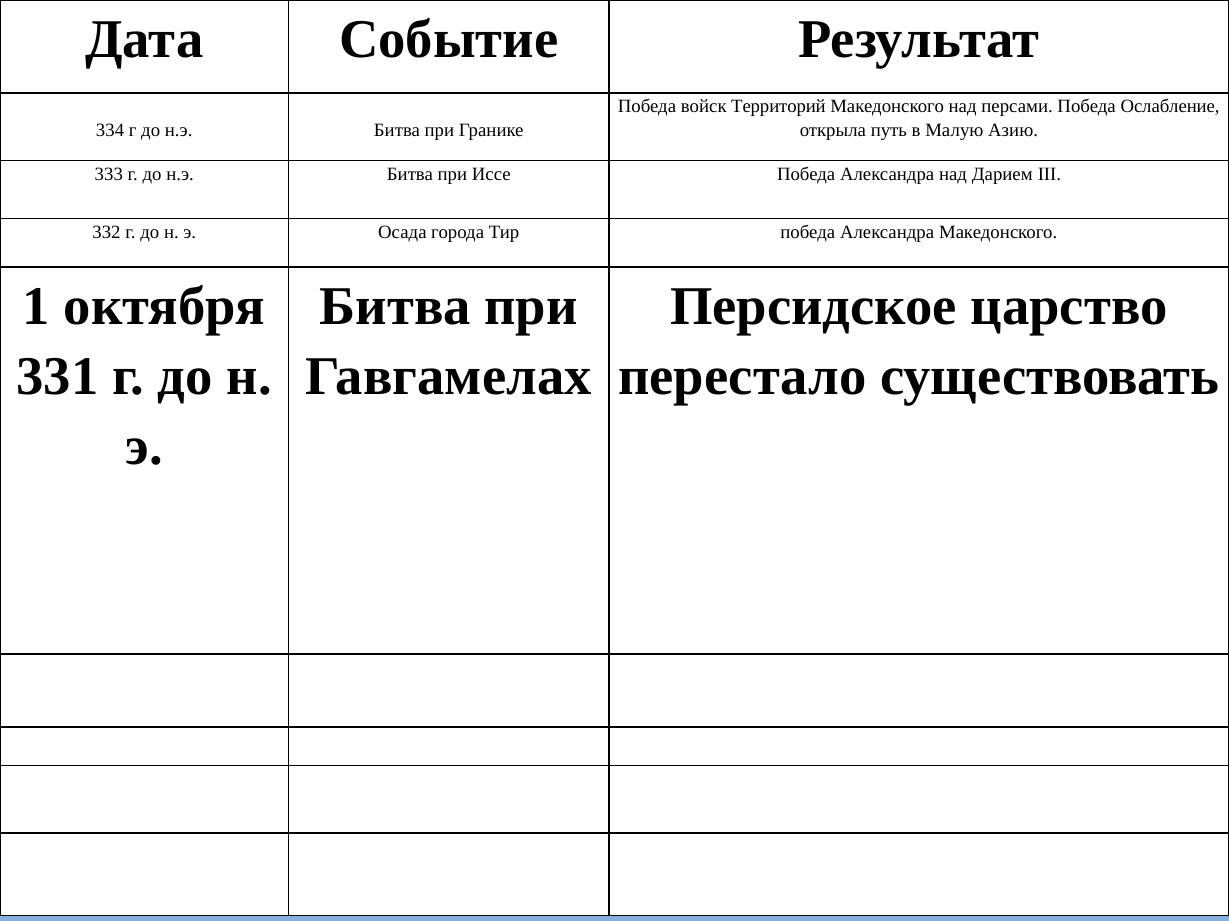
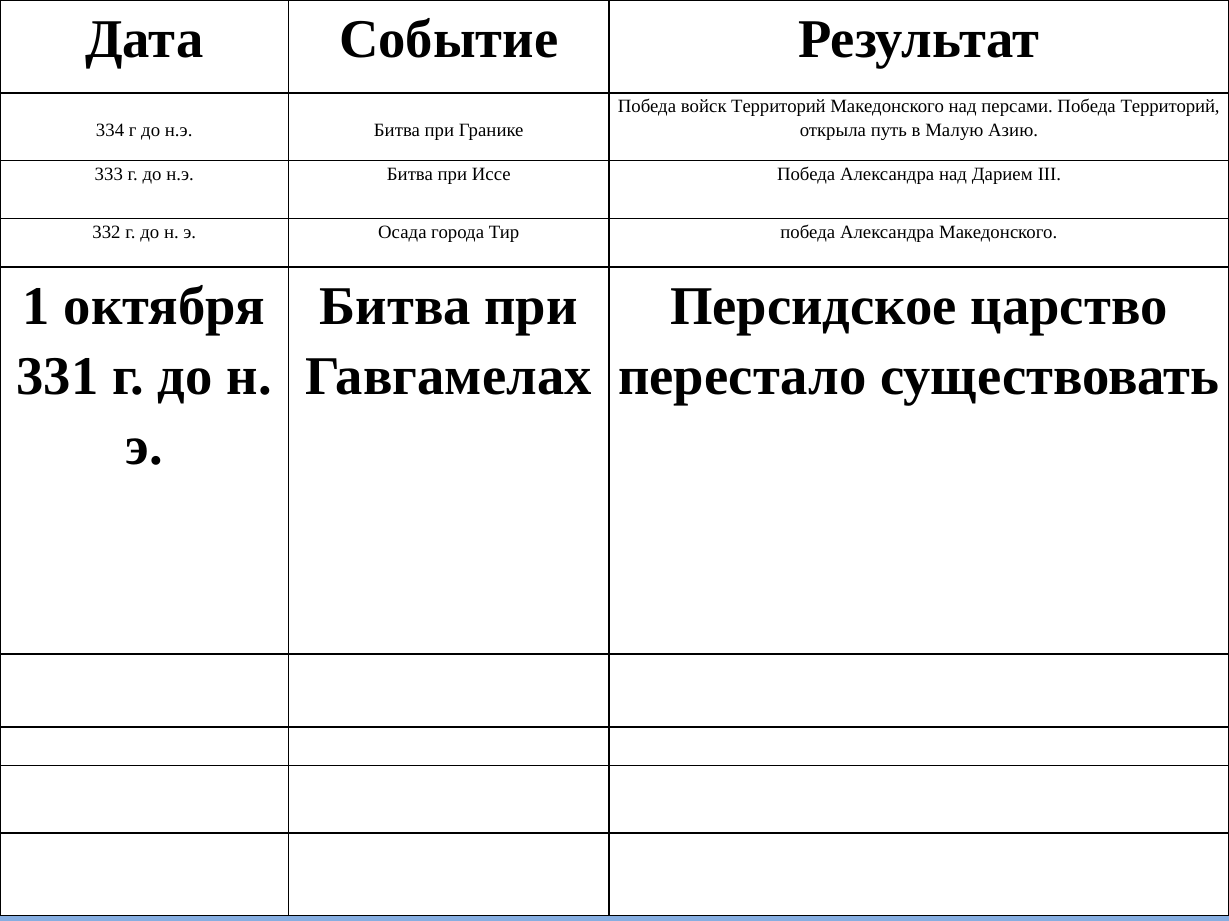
Победа Ослабление: Ослабление -> Территорий
